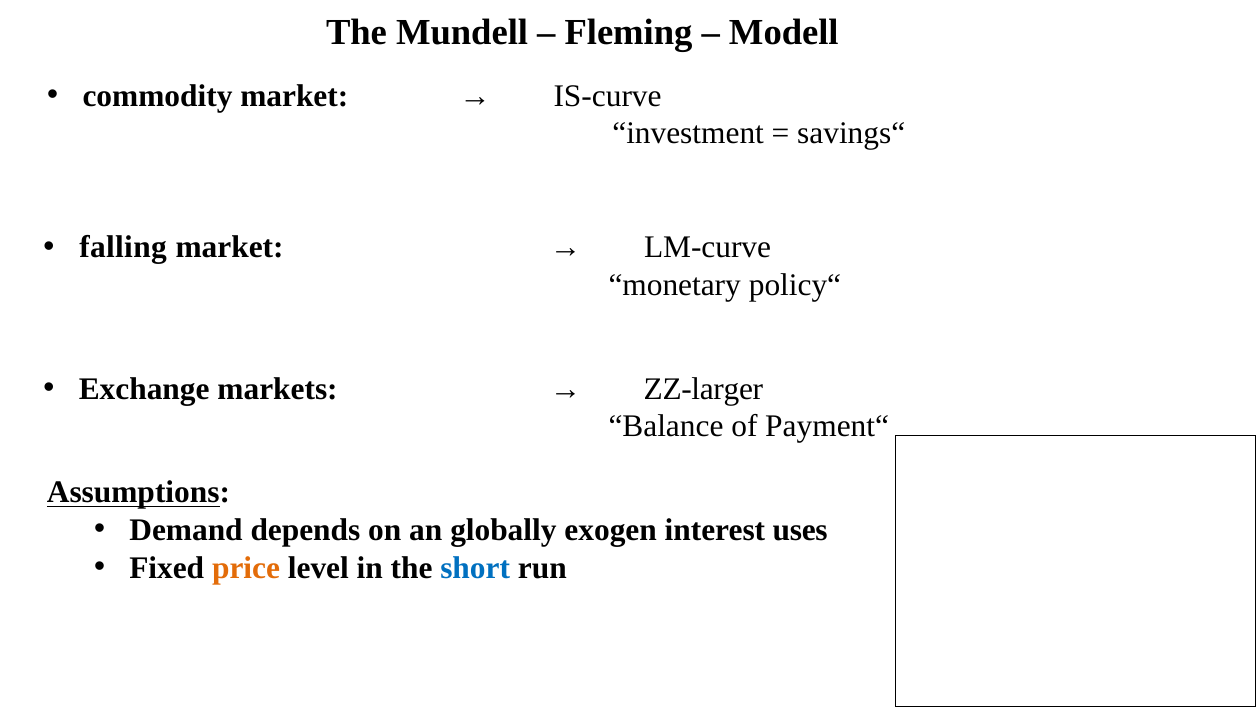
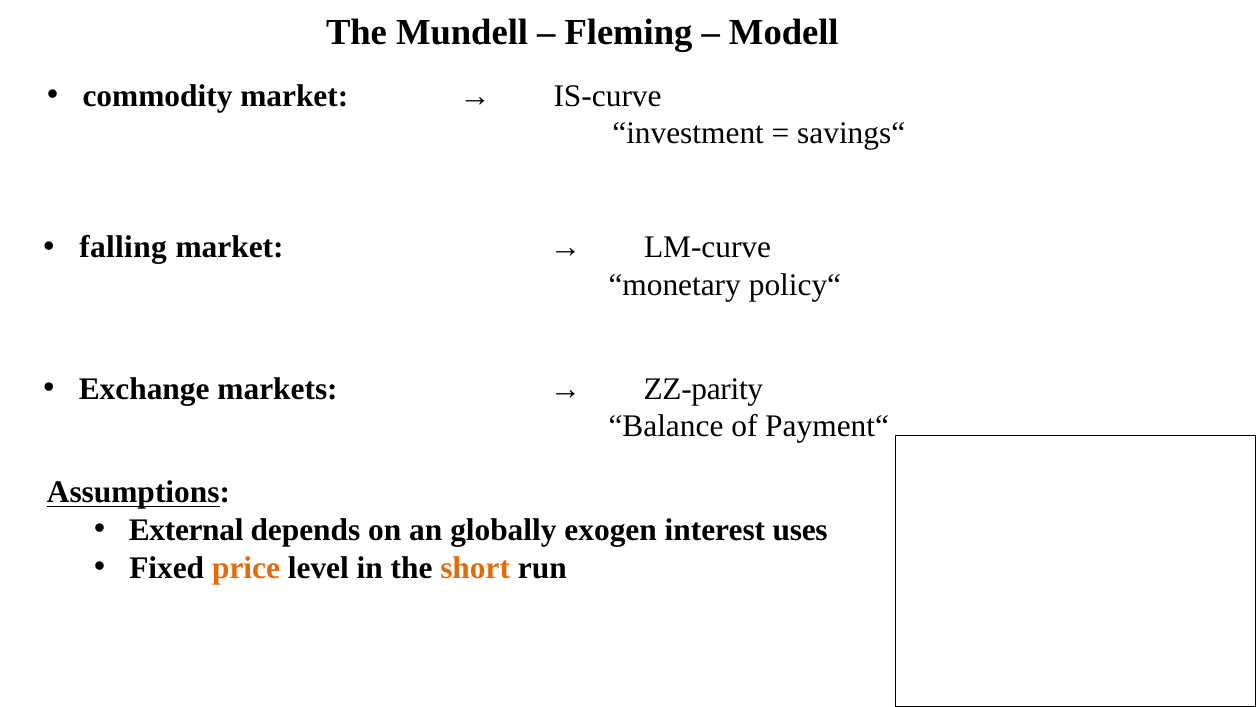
ZZ-larger: ZZ-larger -> ZZ-parity
Demand: Demand -> External
short colour: blue -> orange
